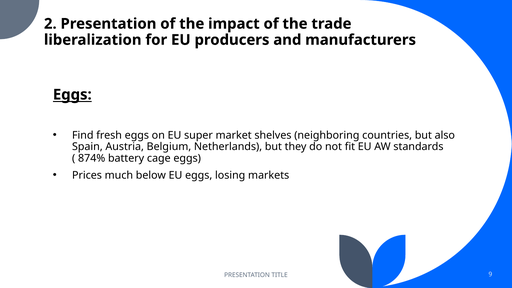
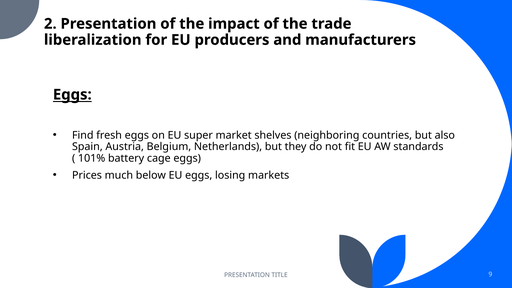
874%: 874% -> 101%
